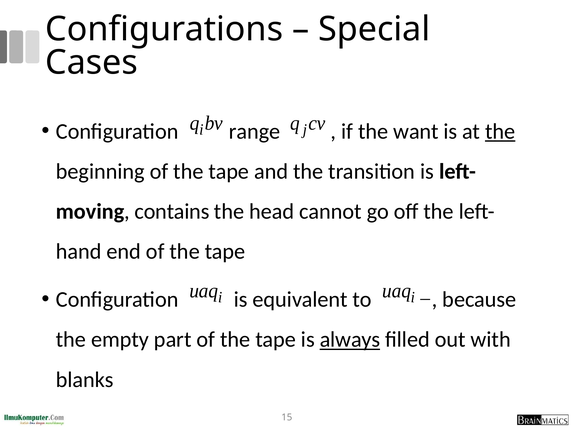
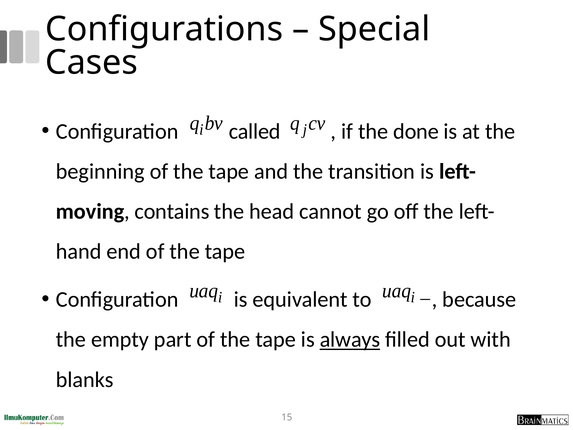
range: range -> called
want: want -> done
the at (500, 131) underline: present -> none
